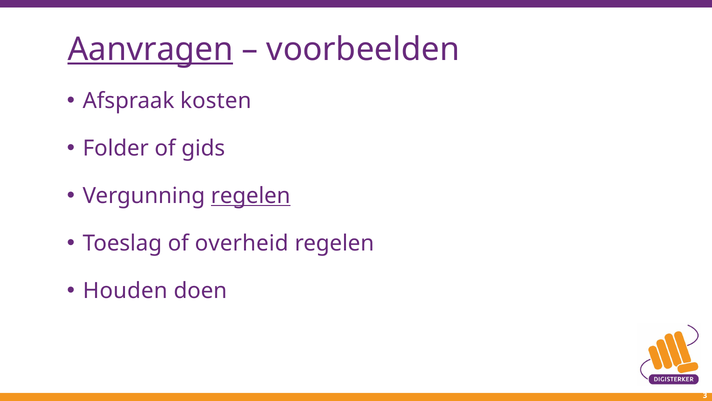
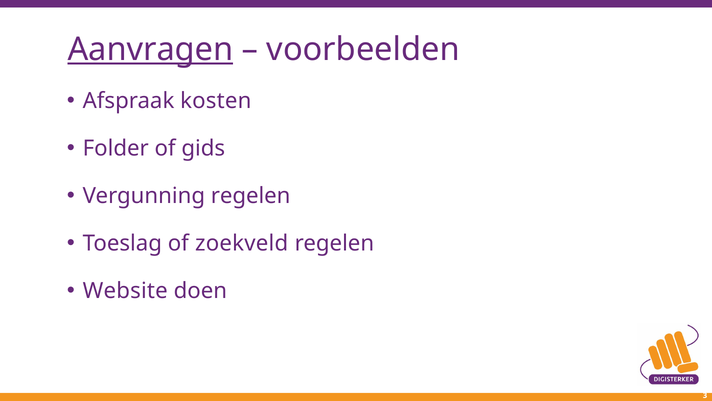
regelen at (251, 196) underline: present -> none
overheid: overheid -> zoekveld
Houden: Houden -> Website
